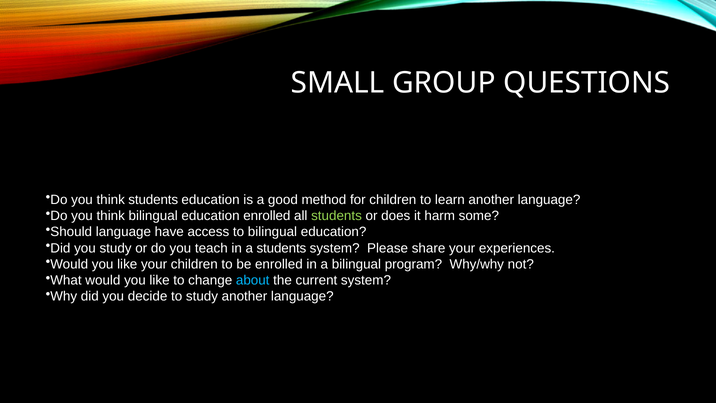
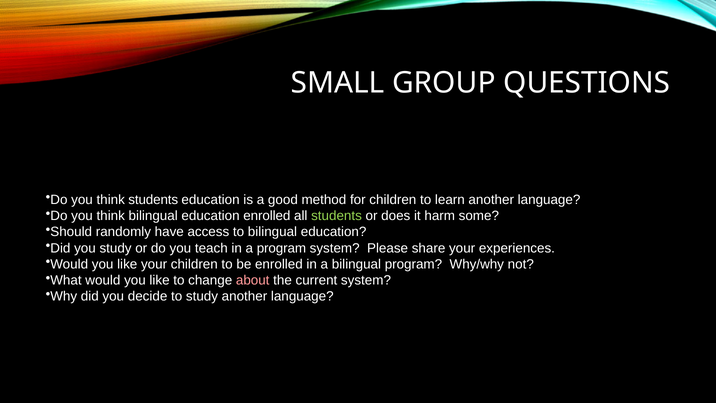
Should language: language -> randomly
a students: students -> program
about colour: light blue -> pink
